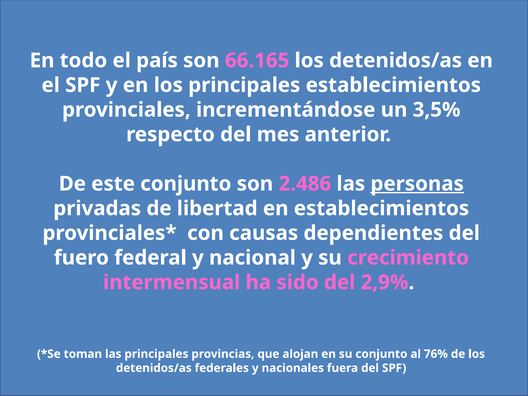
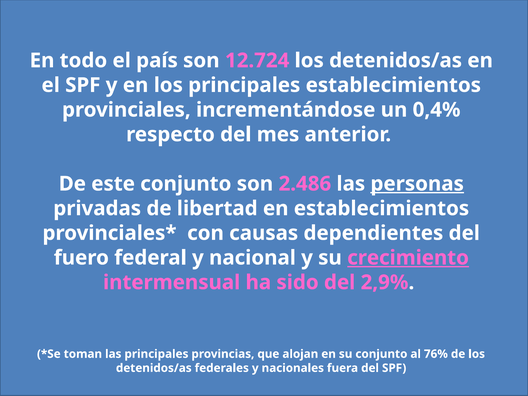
66.165: 66.165 -> 12.724
3,5%: 3,5% -> 0,4%
crecimiento underline: none -> present
